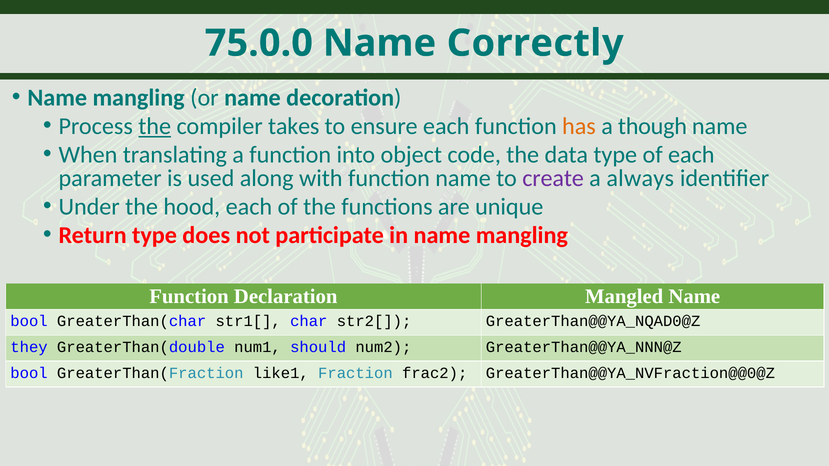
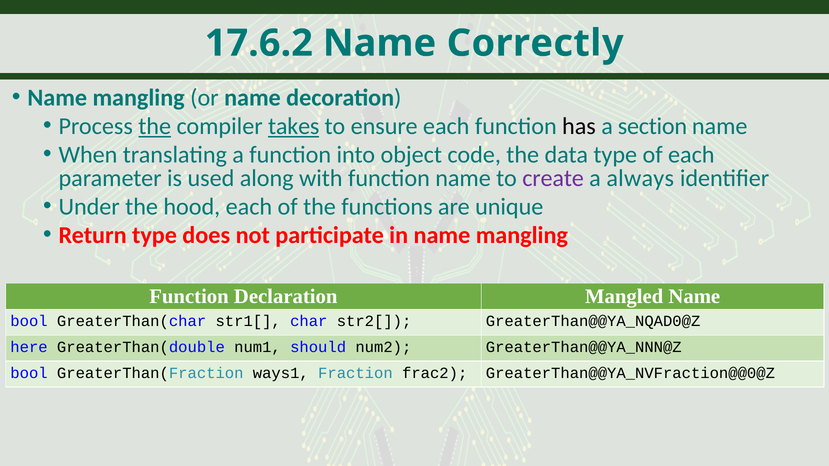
75.0.0: 75.0.0 -> 17.6.2
takes underline: none -> present
has colour: orange -> black
though: though -> section
they: they -> here
like1: like1 -> ways1
